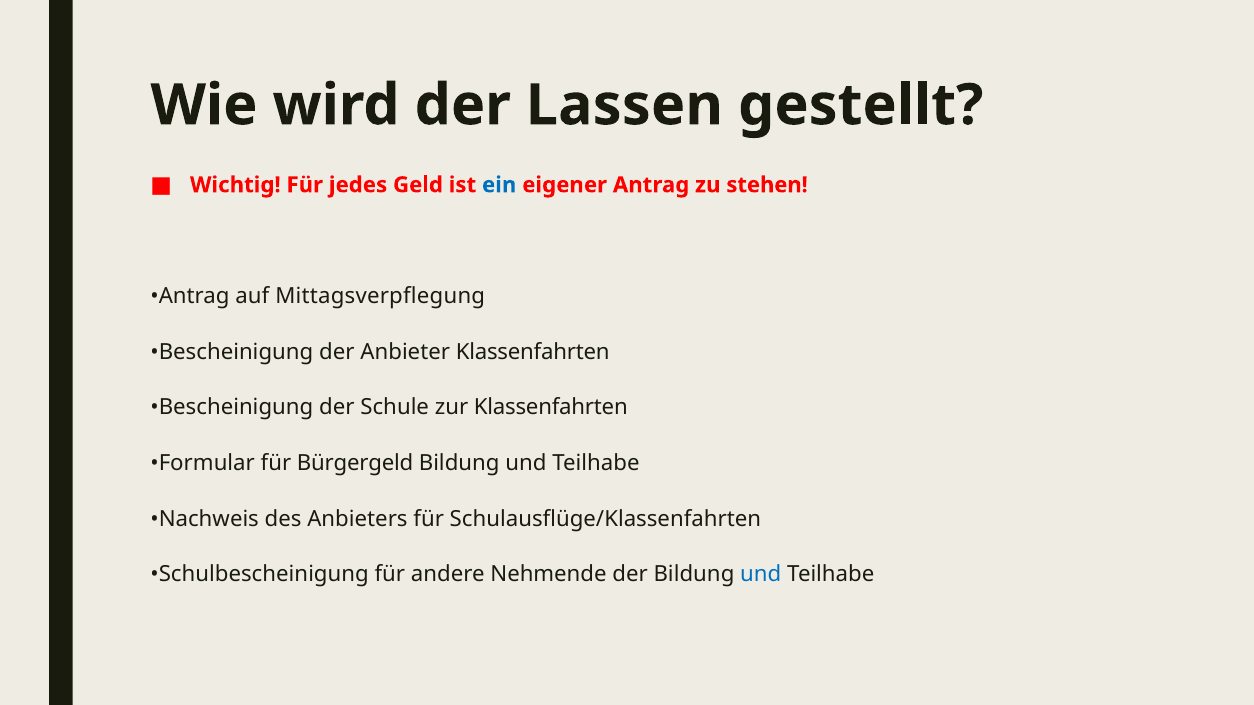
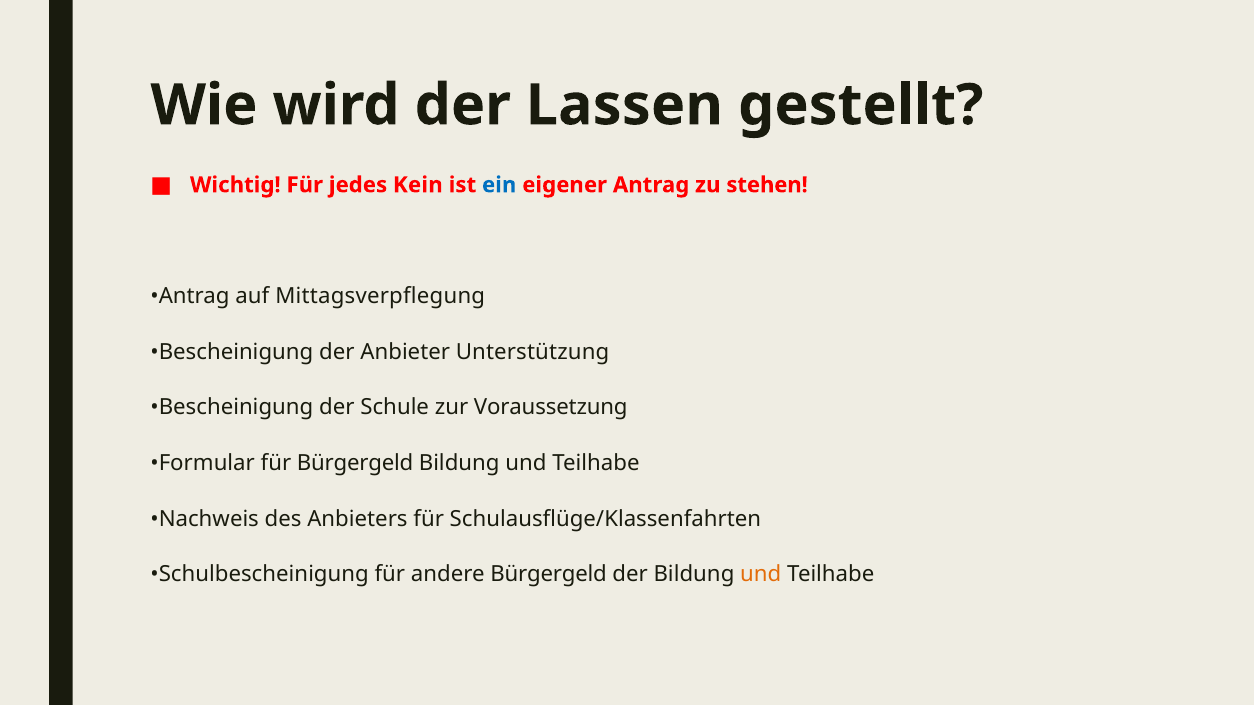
Geld: Geld -> Kein
Anbieter Klassenfahrten: Klassenfahrten -> Unterstützung
zur Klassenfahrten: Klassenfahrten -> Voraussetzung
andere Nehmende: Nehmende -> Bürgergeld
und at (761, 575) colour: blue -> orange
